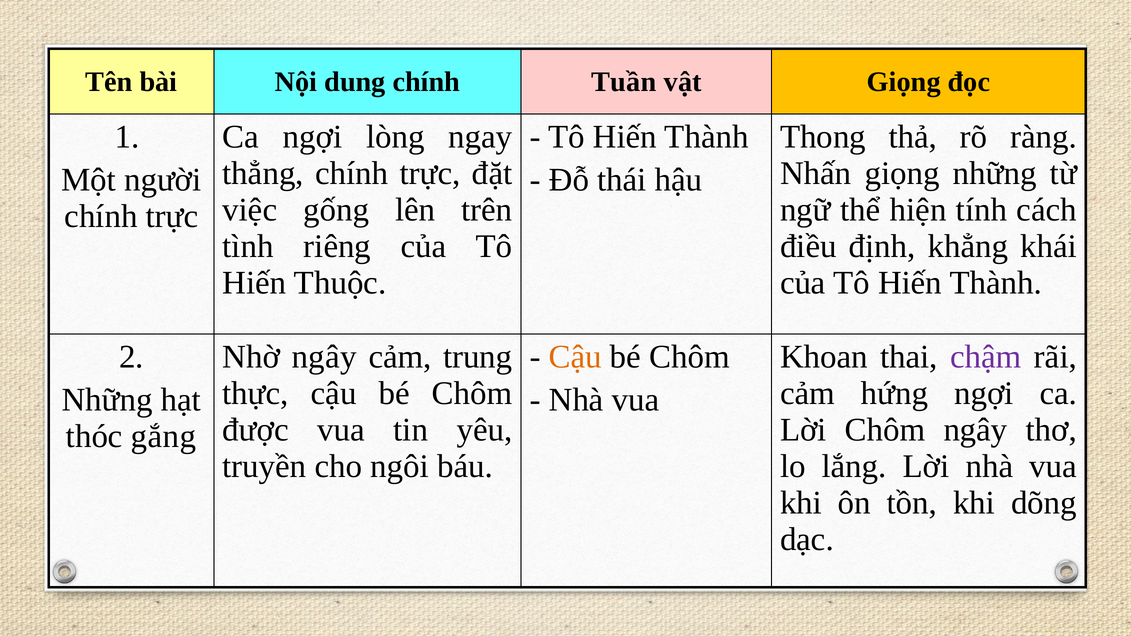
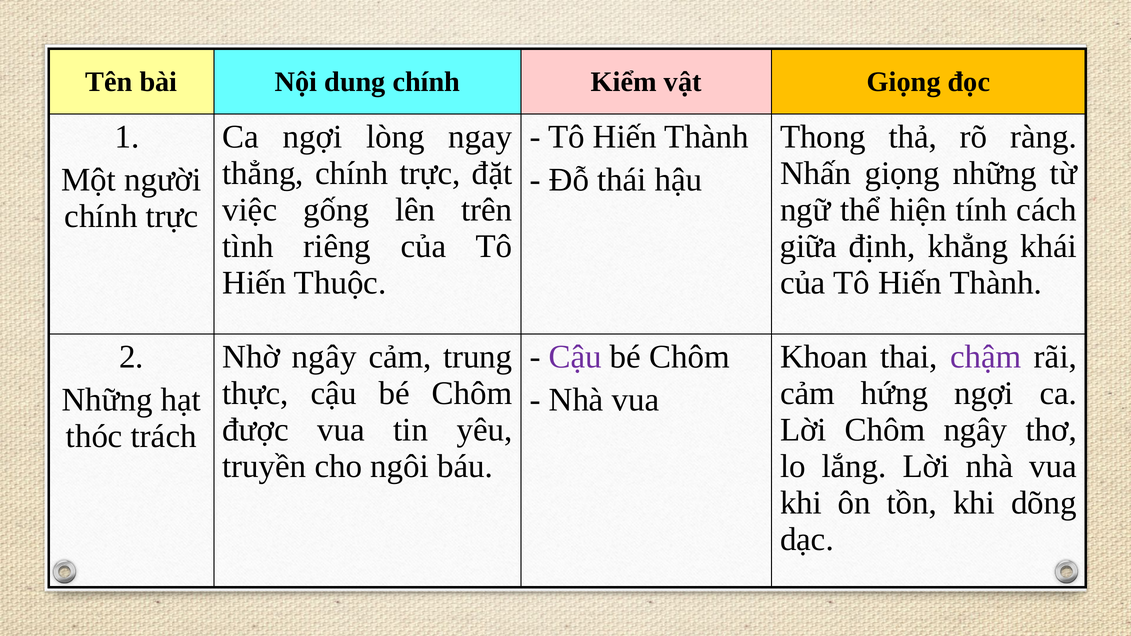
Tuần: Tuần -> Kiểm
điều: điều -> giữa
Cậu at (575, 357) colour: orange -> purple
gắng: gắng -> trách
